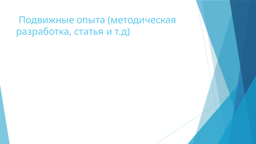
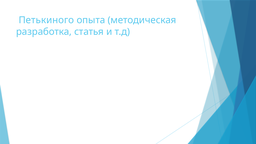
Подвижные: Подвижные -> Петькиного
